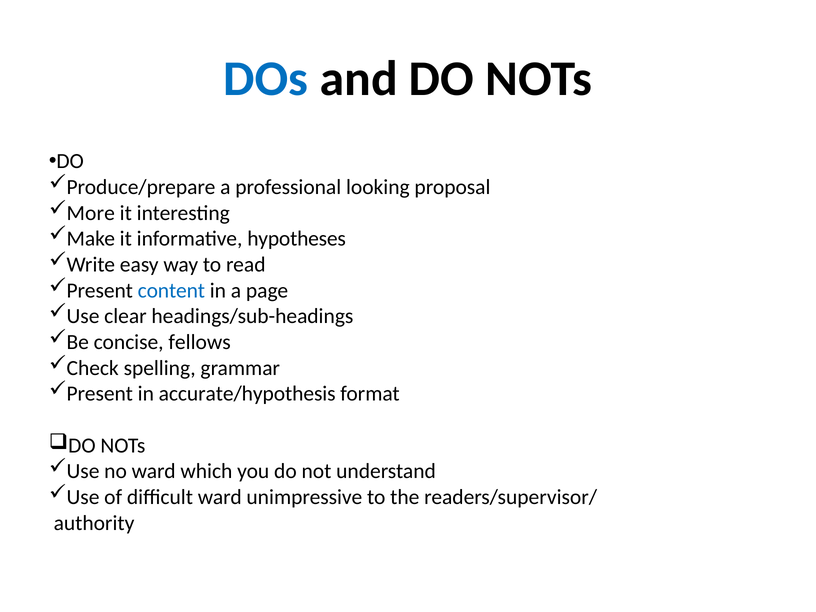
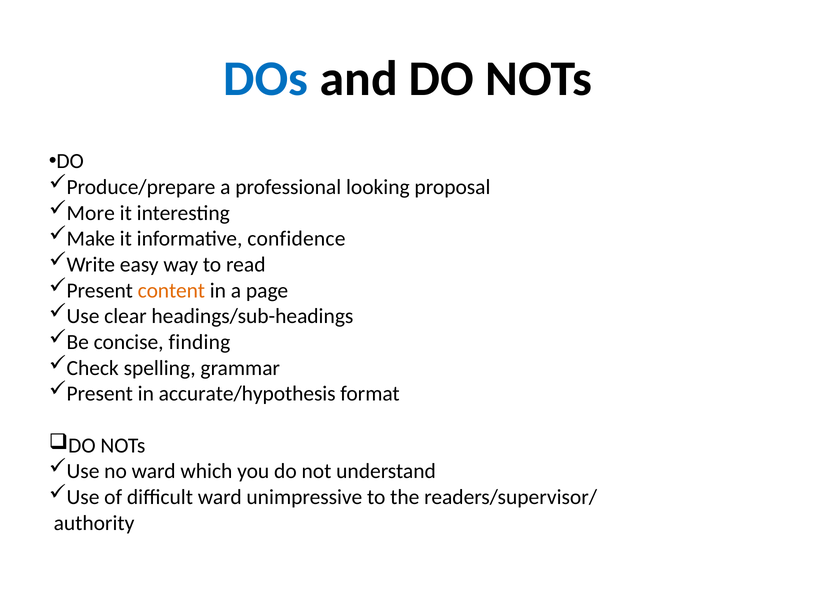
hypotheses: hypotheses -> confidence
content colour: blue -> orange
fellows: fellows -> finding
